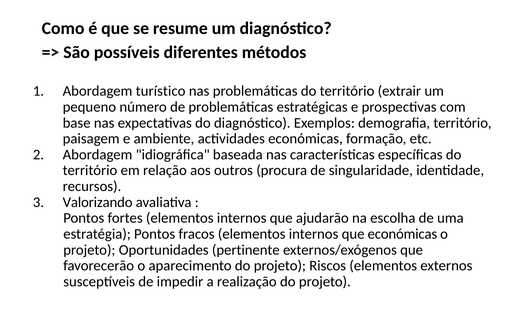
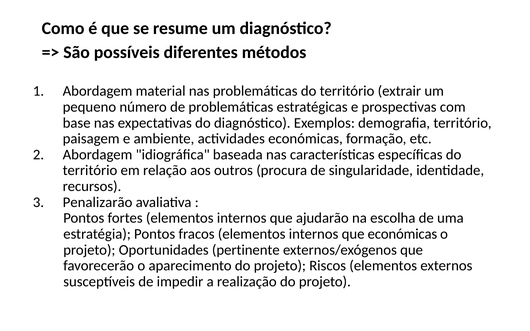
turístico: turístico -> material
Valorizando: Valorizando -> Penalizarão
